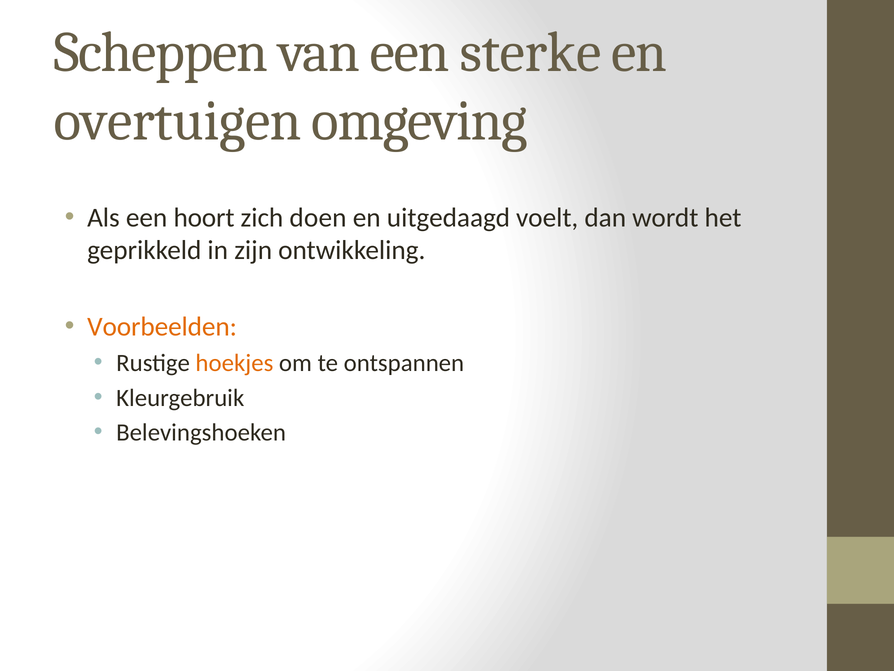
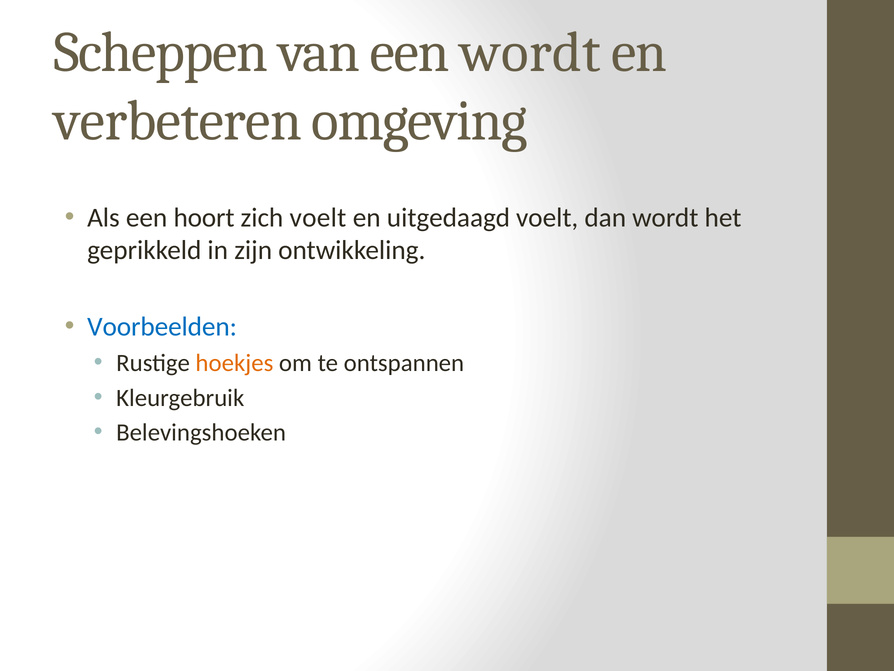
een sterke: sterke -> wordt
overtuigen: overtuigen -> verbeteren
zich doen: doen -> voelt
Voorbeelden colour: orange -> blue
